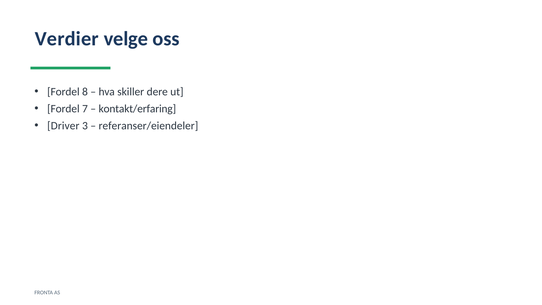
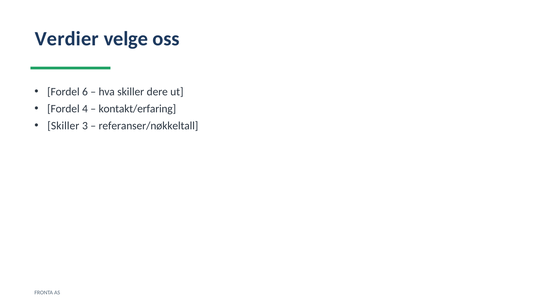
8: 8 -> 6
7: 7 -> 4
Driver at (63, 126): Driver -> Skiller
referanser/eiendeler: referanser/eiendeler -> referanser/nøkkeltall
